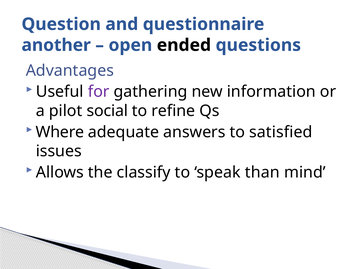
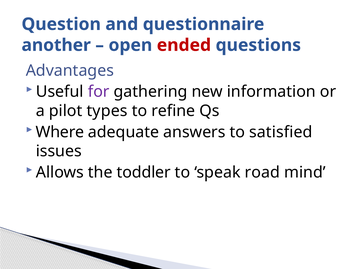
ended colour: black -> red
social: social -> types
classify: classify -> toddler
than: than -> road
